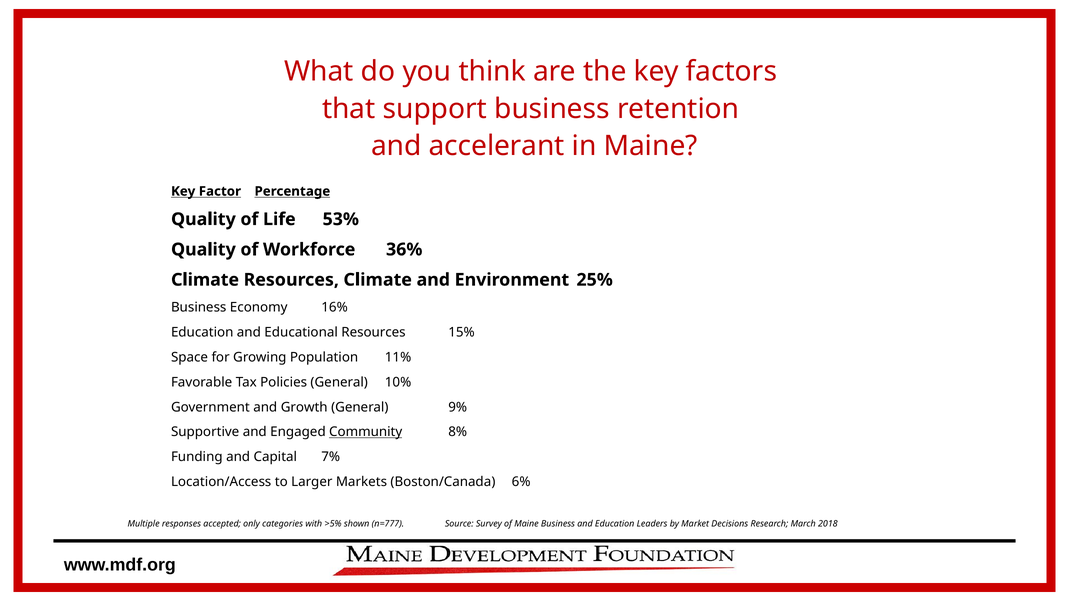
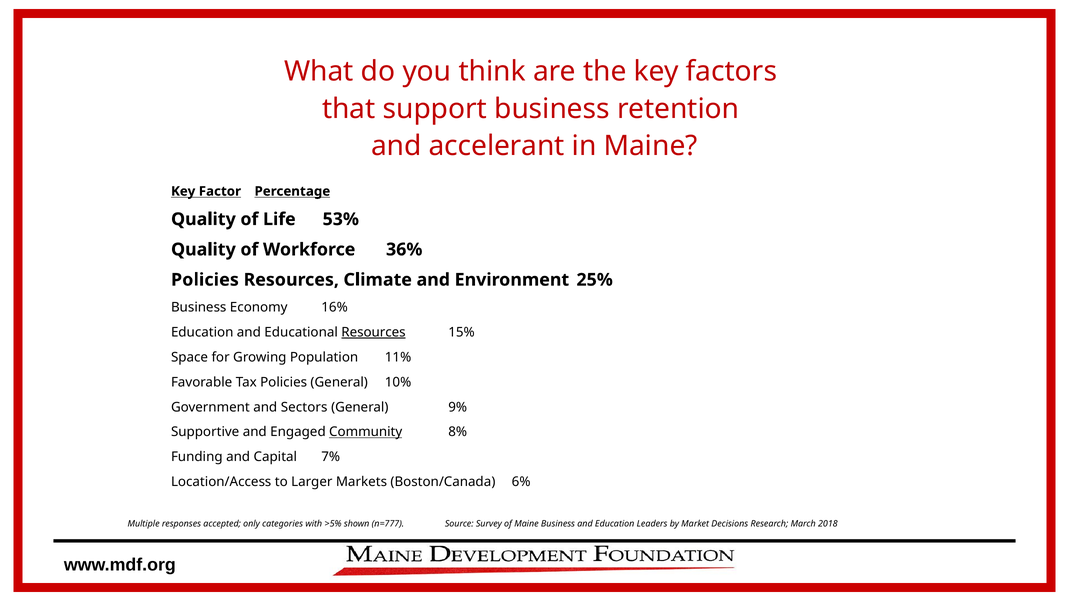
Climate at (205, 280): Climate -> Policies
Resources at (373, 332) underline: none -> present
Growth: Growth -> Sectors
